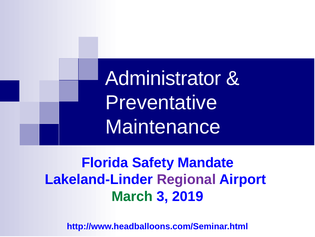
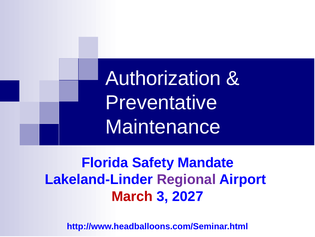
Administrator: Administrator -> Authorization
March colour: green -> red
2019: 2019 -> 2027
